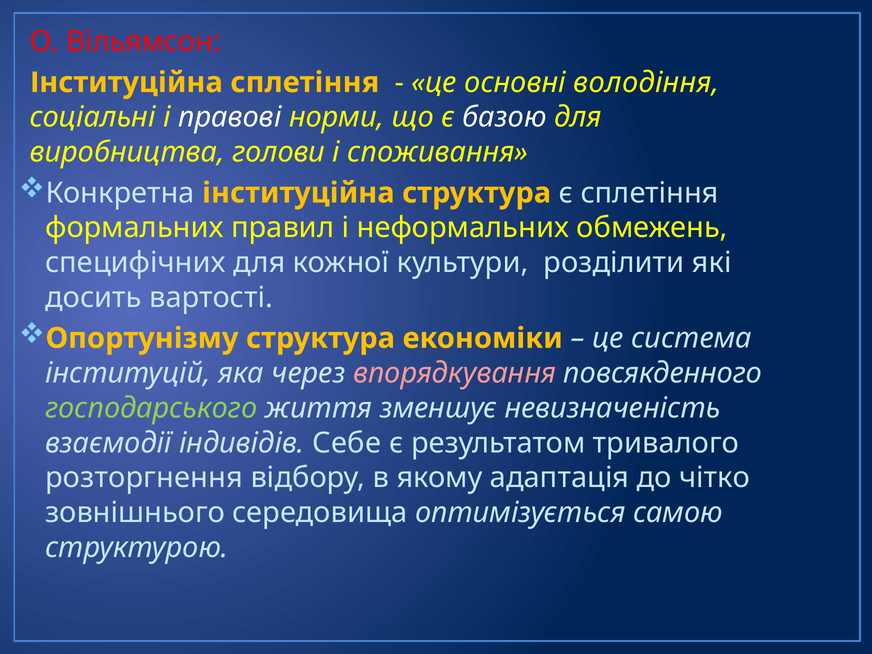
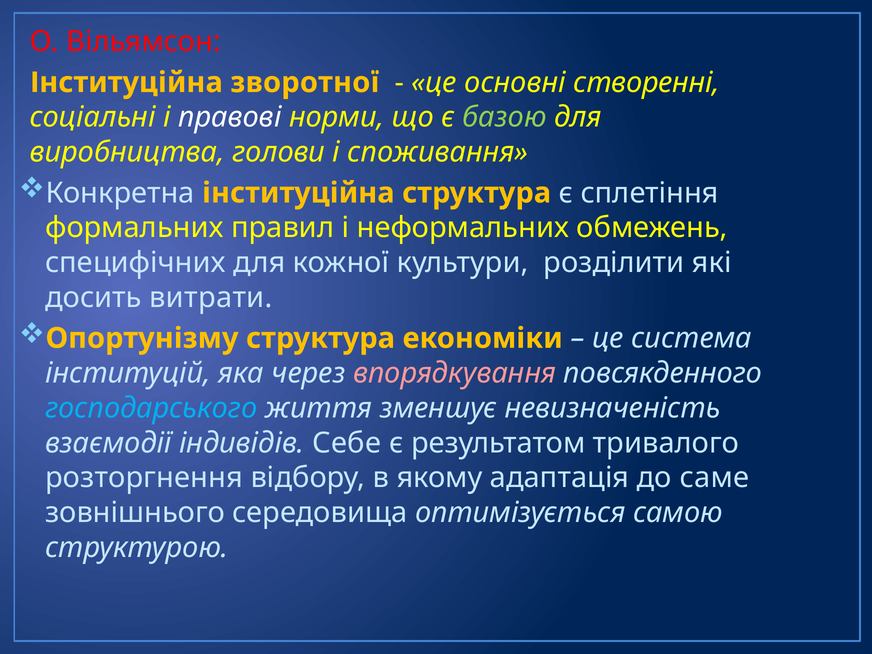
Інституційна сплетіння: сплетіння -> зворотної
володіння: володіння -> створенні
базою colour: white -> light green
вартості: вартості -> витрати
господарського colour: light green -> light blue
чітко: чітко -> саме
